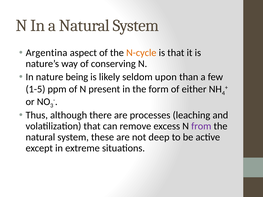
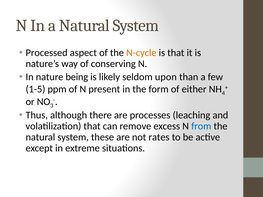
Argentina: Argentina -> Processed
from colour: purple -> blue
deep: deep -> rates
